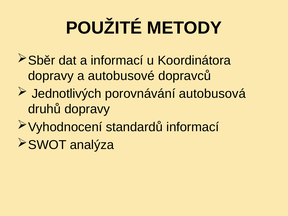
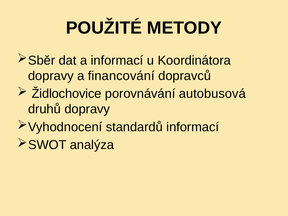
autobusové: autobusové -> financování
Jednotlivých: Jednotlivých -> Židlochovice
